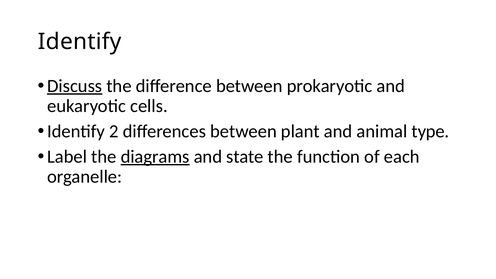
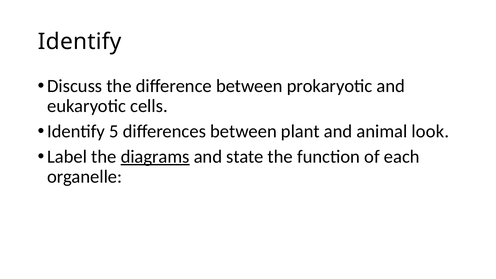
Discuss underline: present -> none
2: 2 -> 5
type: type -> look
